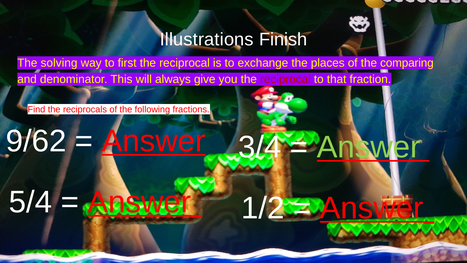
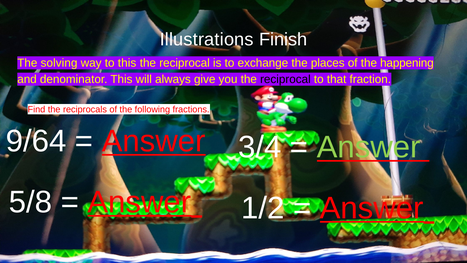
to first: first -> this
comparing: comparing -> happening
reciprocal at (285, 79) colour: red -> black
9/62: 9/62 -> 9/64
5/4: 5/4 -> 5/8
